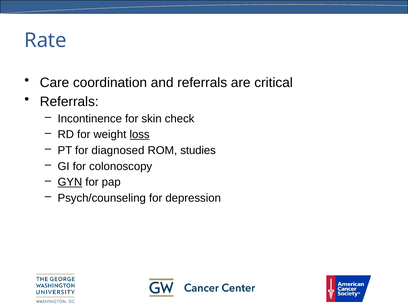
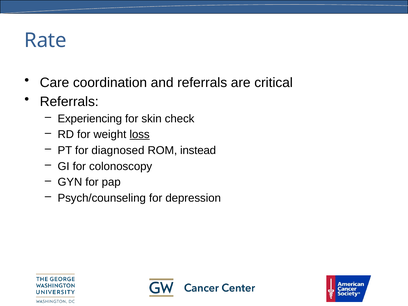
Incontinence: Incontinence -> Experiencing
studies: studies -> instead
GYN underline: present -> none
